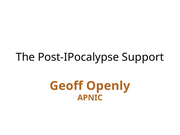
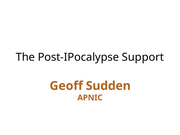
Openly: Openly -> Sudden
